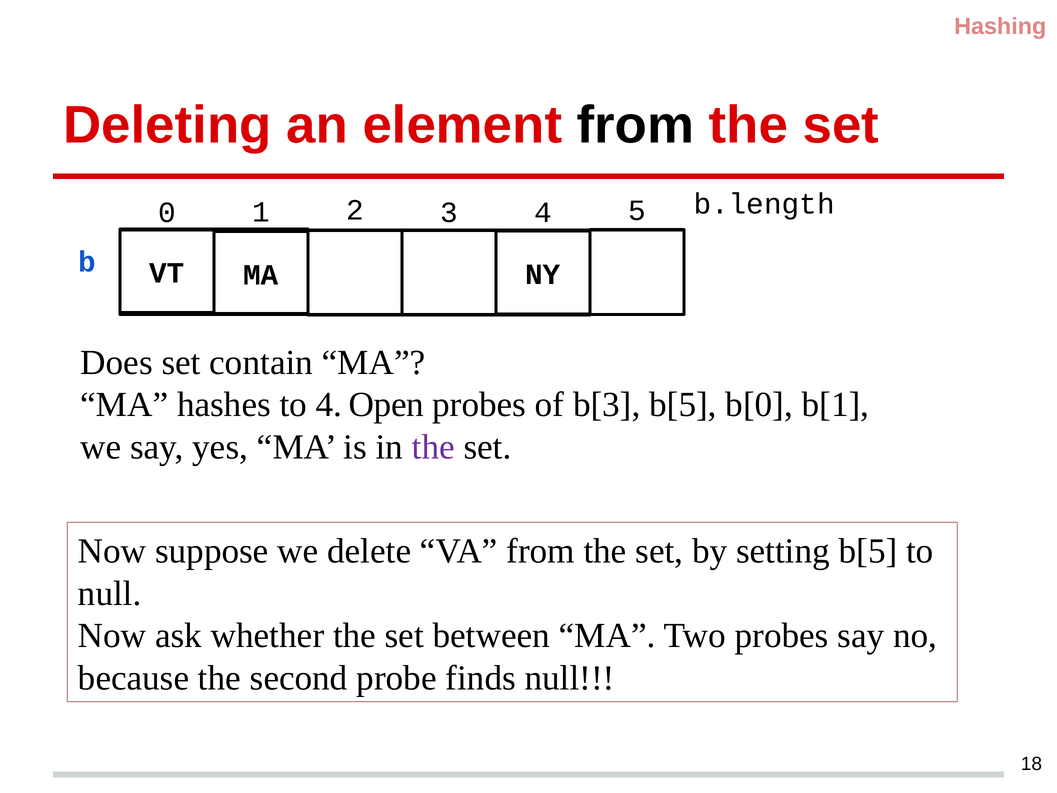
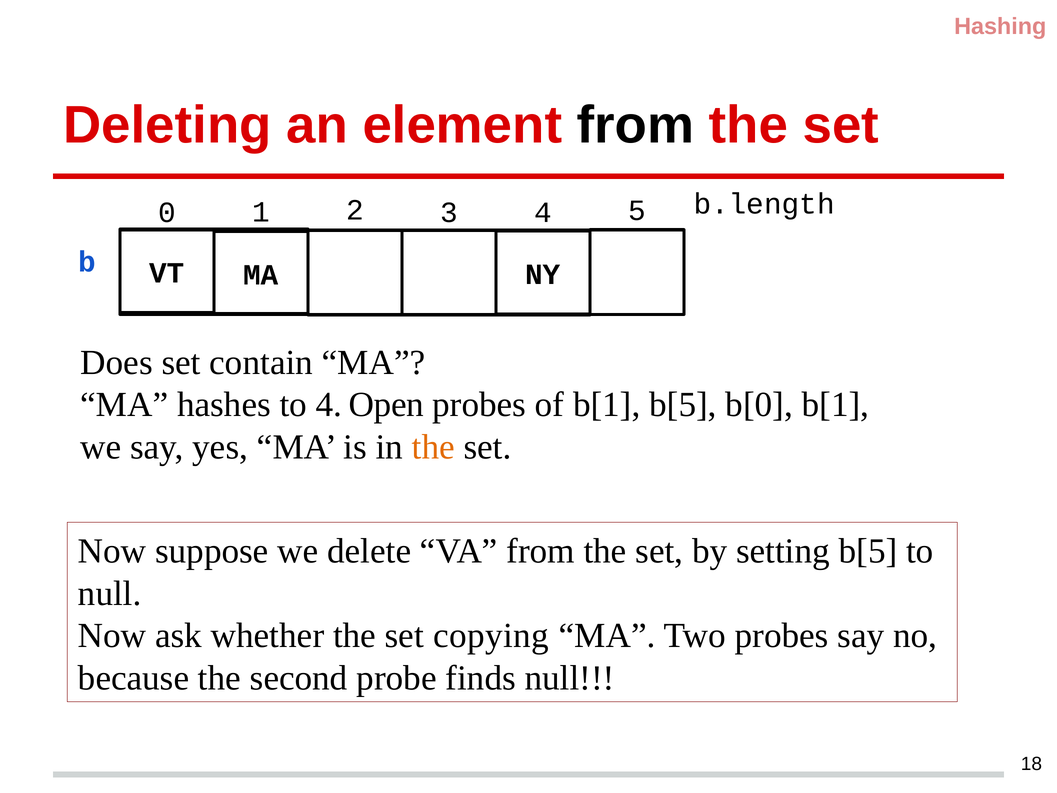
of b[3: b[3 -> b[1
the at (433, 447) colour: purple -> orange
between: between -> copying
